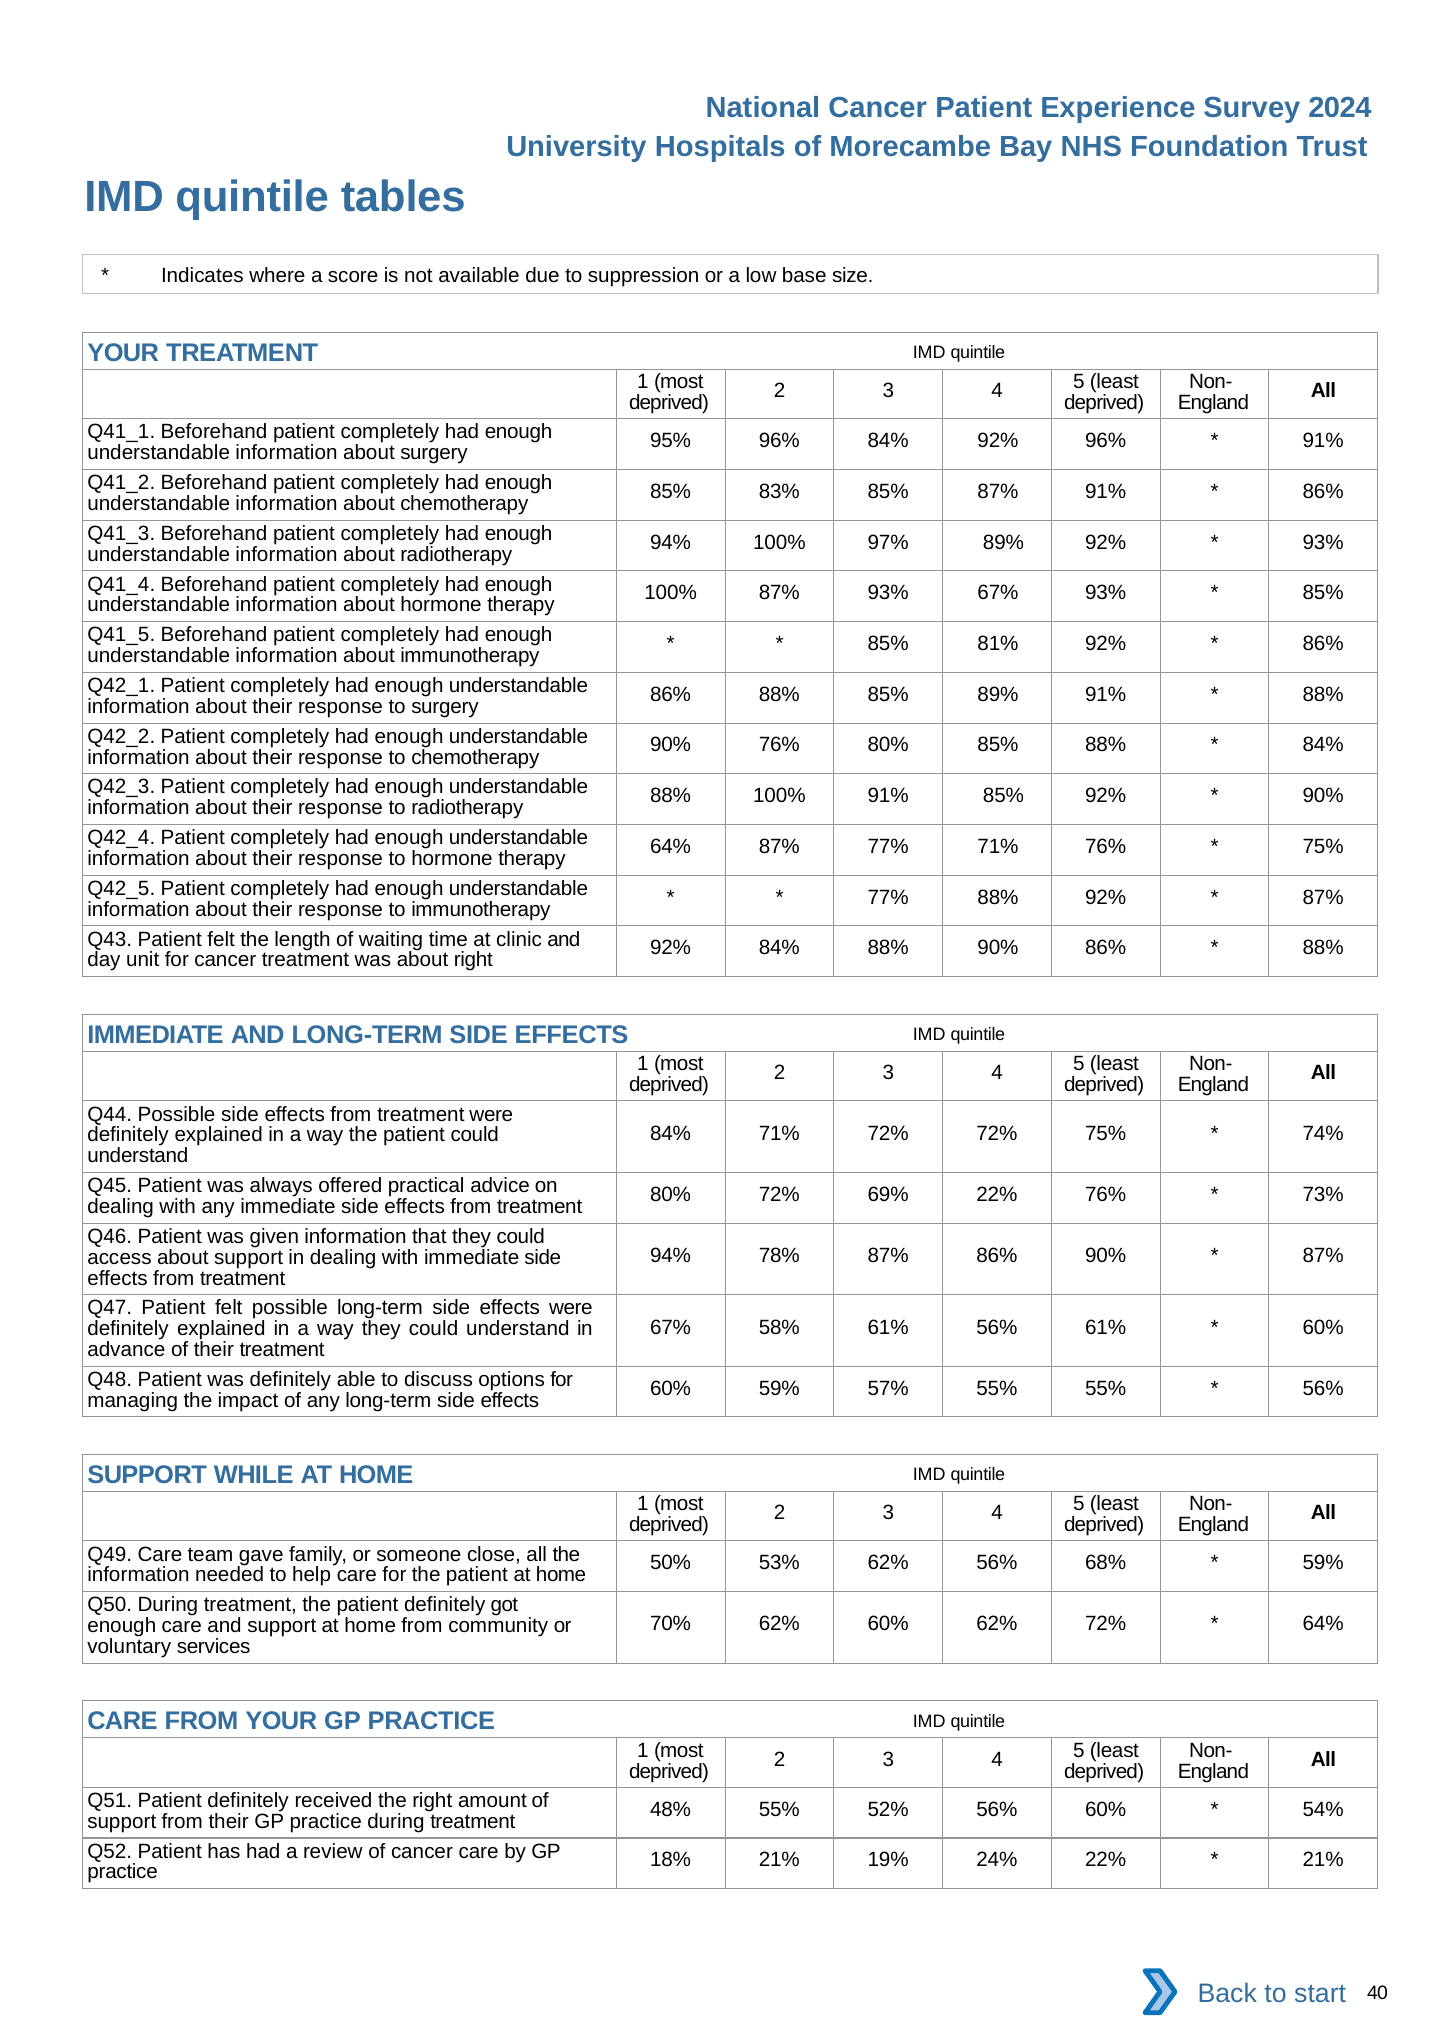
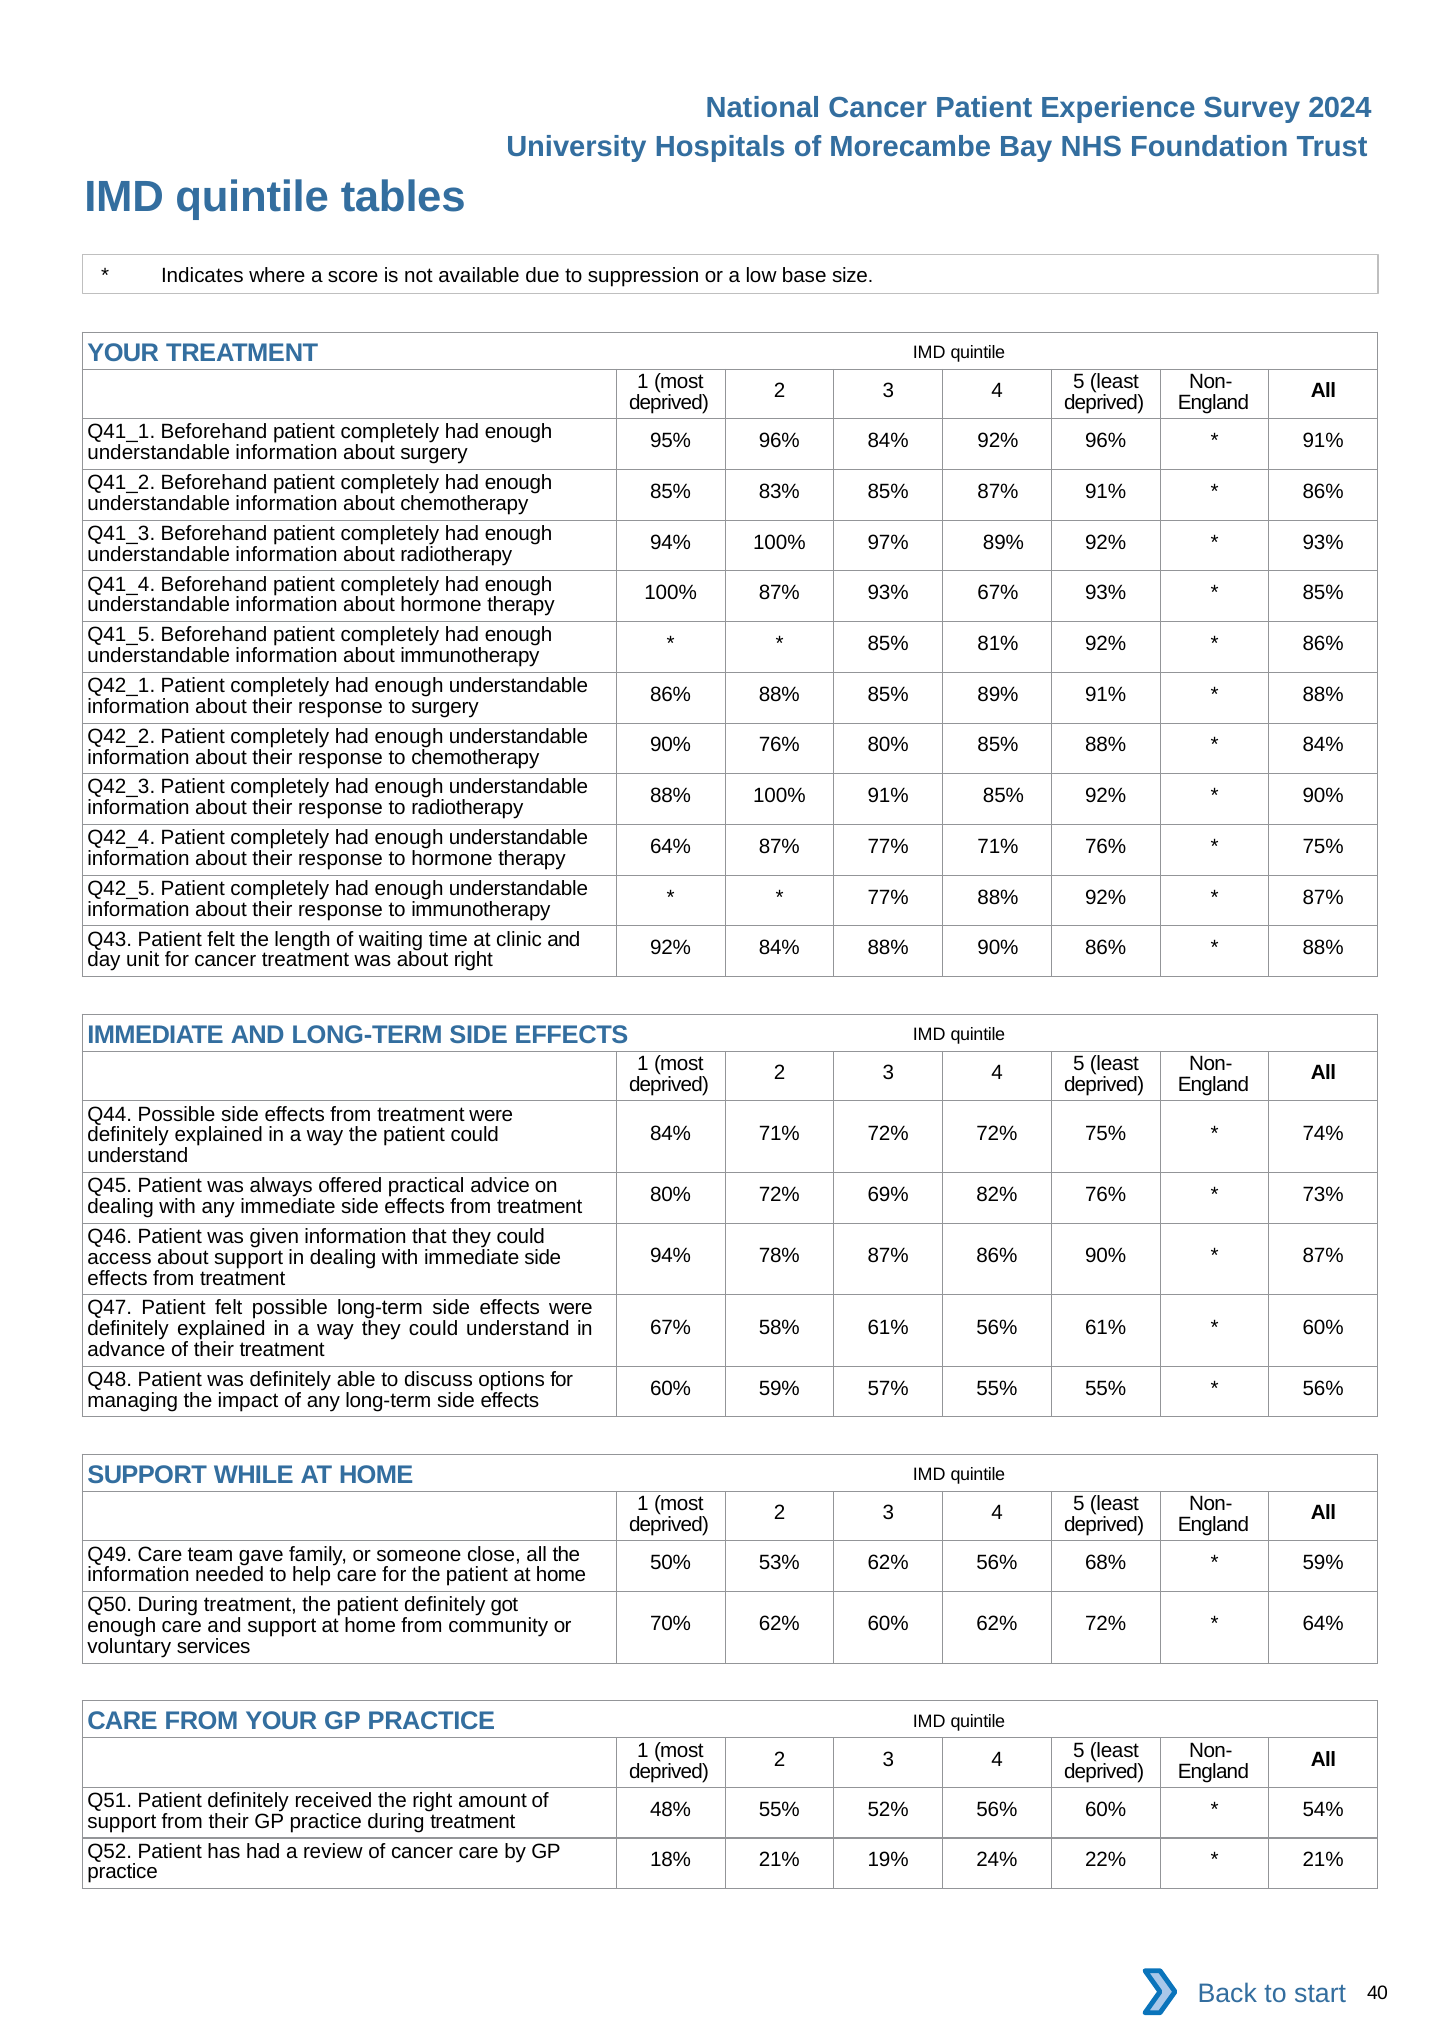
69% 22%: 22% -> 82%
